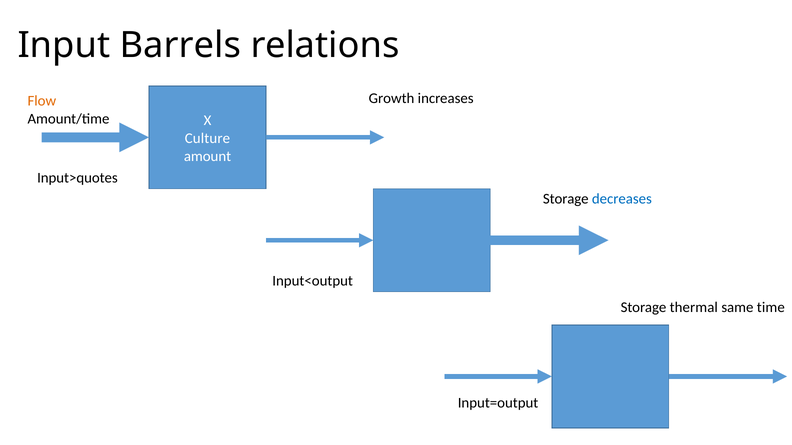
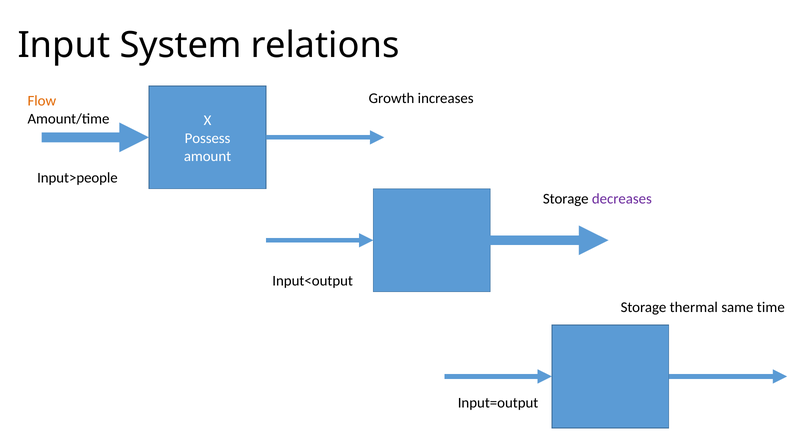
Barrels: Barrels -> System
Culture: Culture -> Possess
Input>quotes: Input>quotes -> Input>people
decreases colour: blue -> purple
